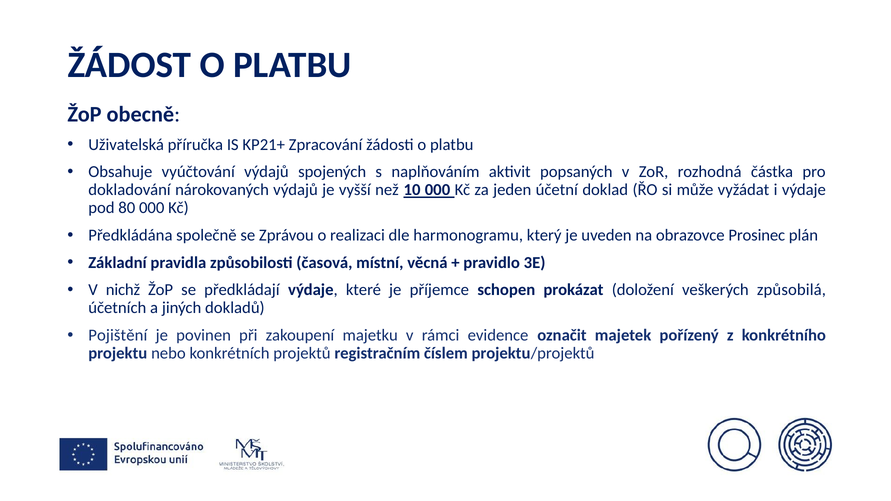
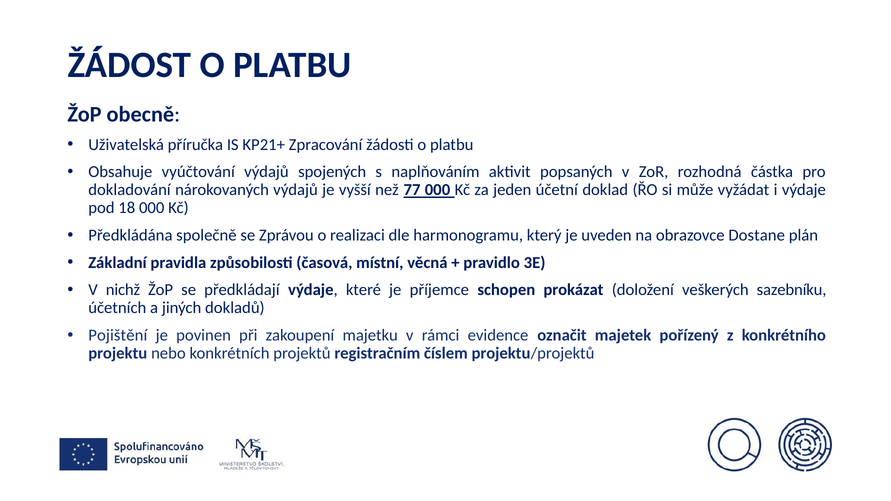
10: 10 -> 77
80: 80 -> 18
Prosinec: Prosinec -> Dostane
způsobilá: způsobilá -> sazebníku
